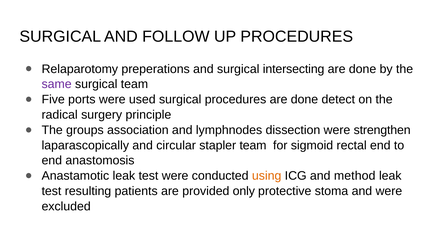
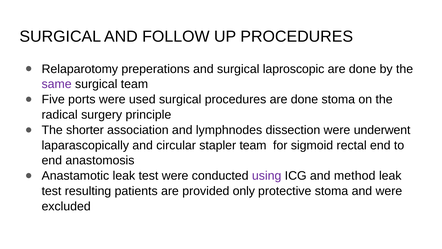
intersecting: intersecting -> laproscopic
done detect: detect -> stoma
groups: groups -> shorter
strengthen: strengthen -> underwent
using colour: orange -> purple
